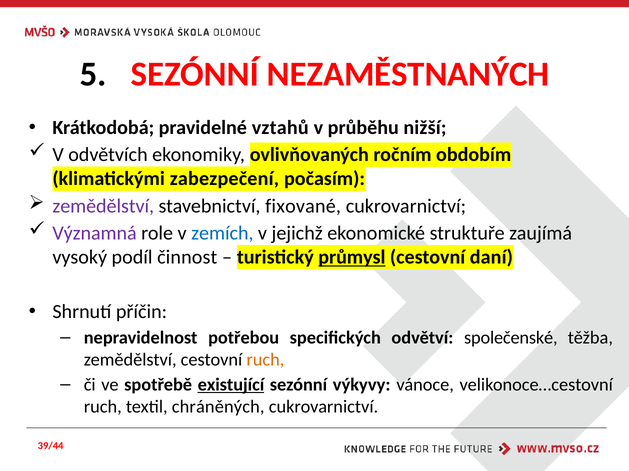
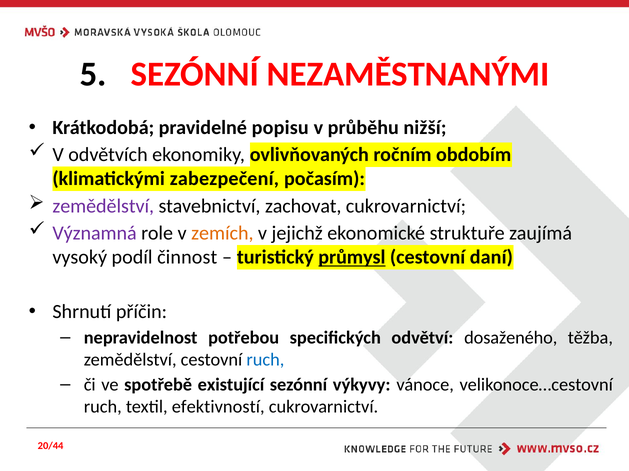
NEZAMĚSTNANÝCH: NEZAMĚSTNANÝCH -> NEZAMĚSTNANÝMI
vztahů: vztahů -> popisu
fixované: fixované -> zachovat
zemích colour: blue -> orange
společenské: společenské -> dosaženého
ruch at (265, 360) colour: orange -> blue
existující underline: present -> none
chráněných: chráněných -> efektivností
39/44: 39/44 -> 20/44
